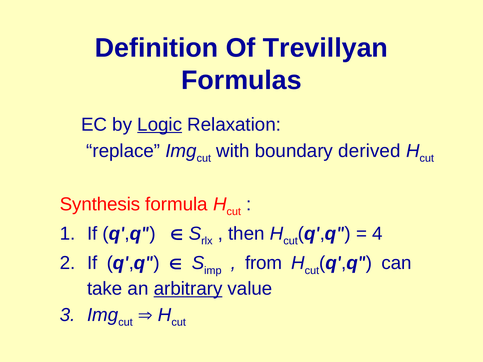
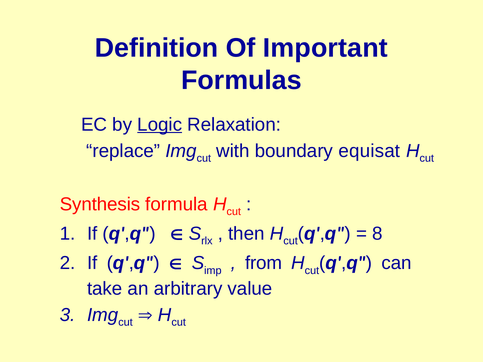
Trevillyan: Trevillyan -> Important
derived: derived -> equisat
4: 4 -> 8
arbitrary underline: present -> none
